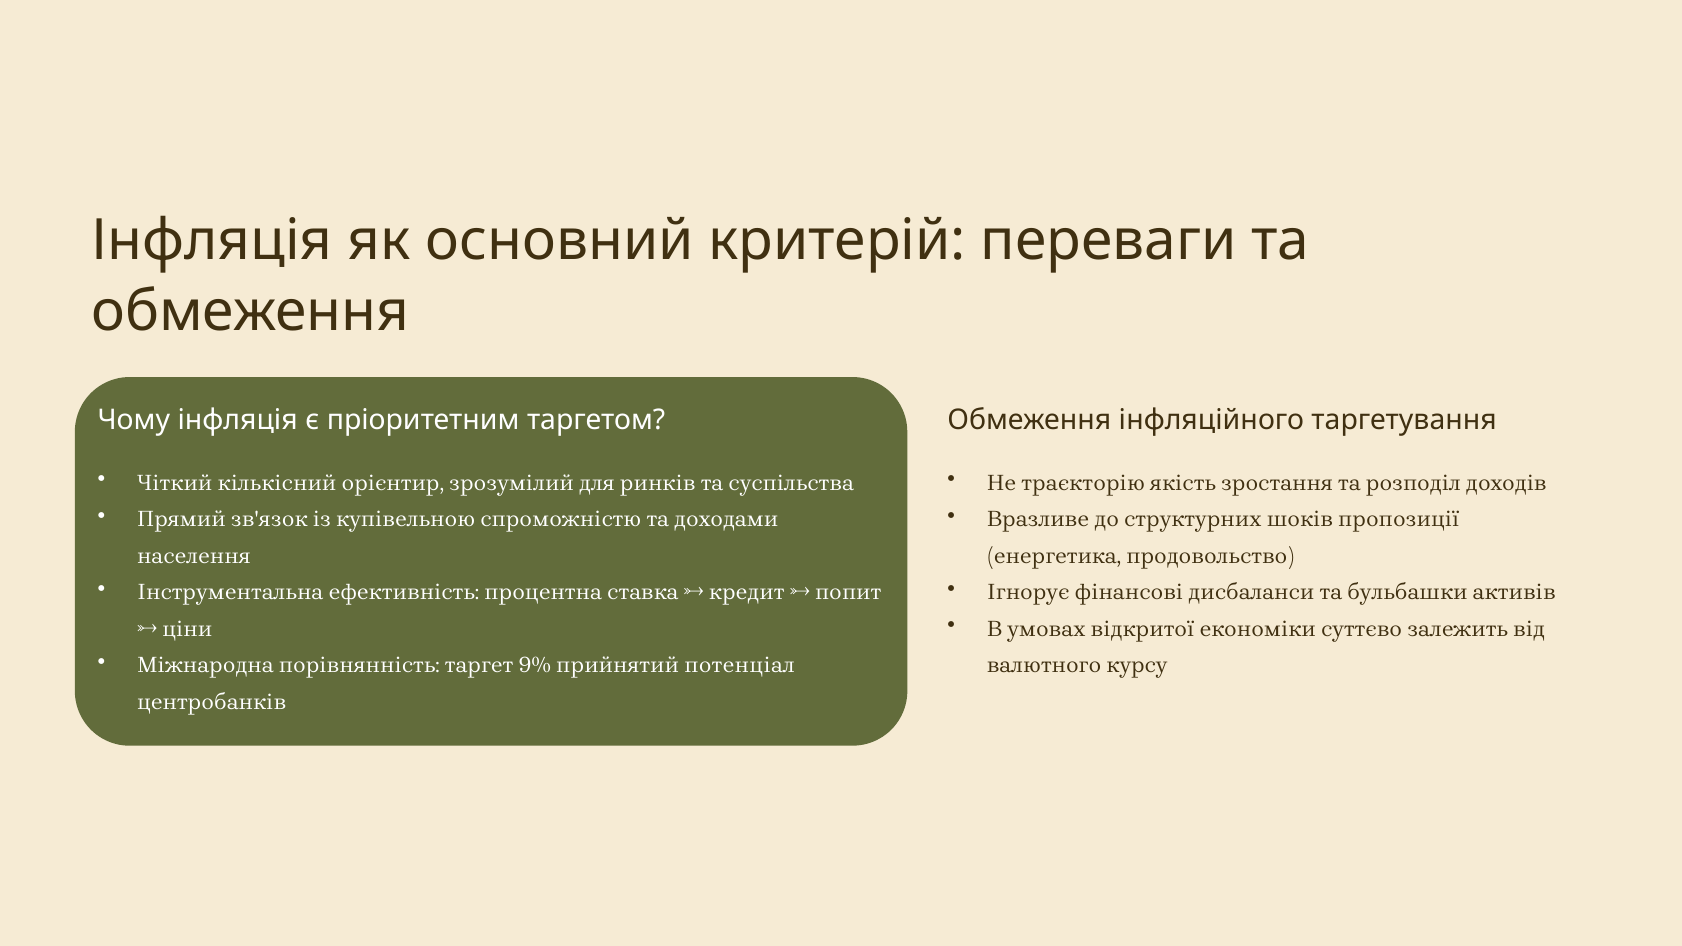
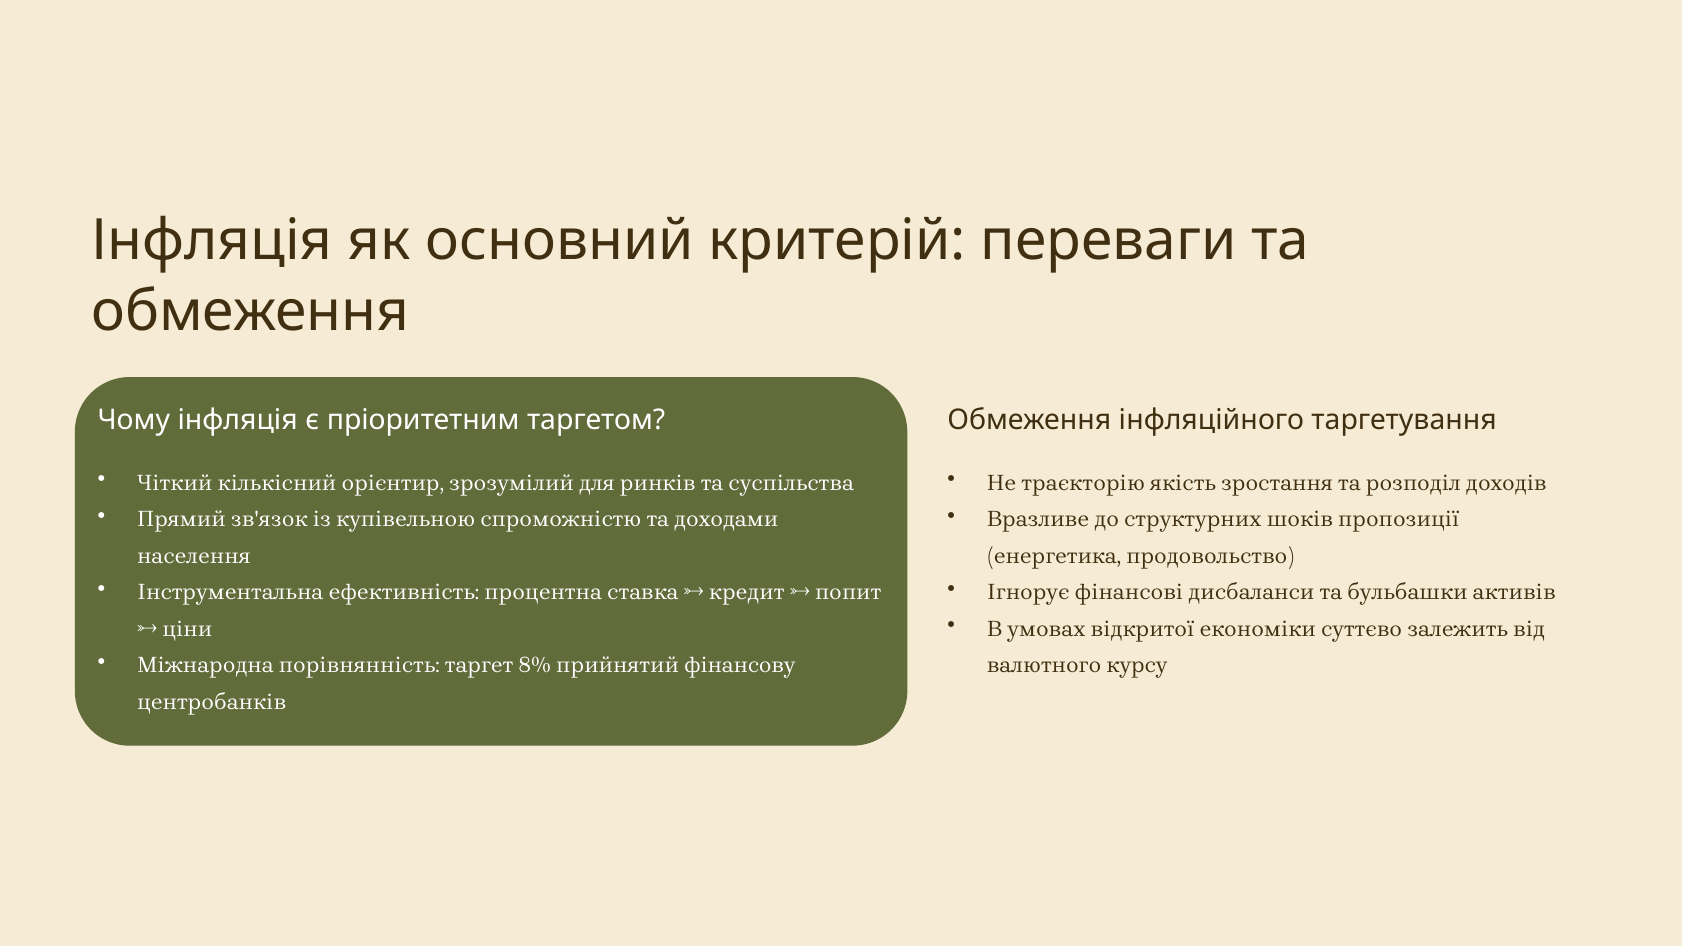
9%: 9% -> 8%
потенціал: потенціал -> фінансову
